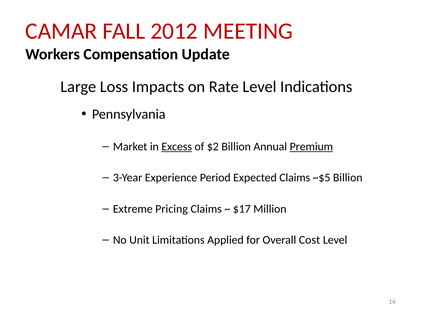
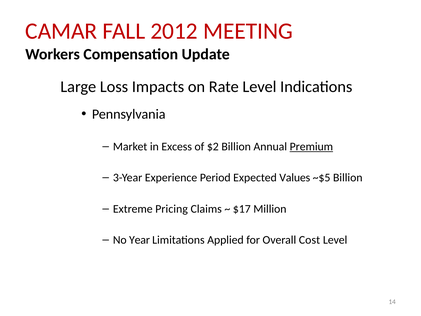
Excess underline: present -> none
Expected Claims: Claims -> Values
Unit: Unit -> Year
